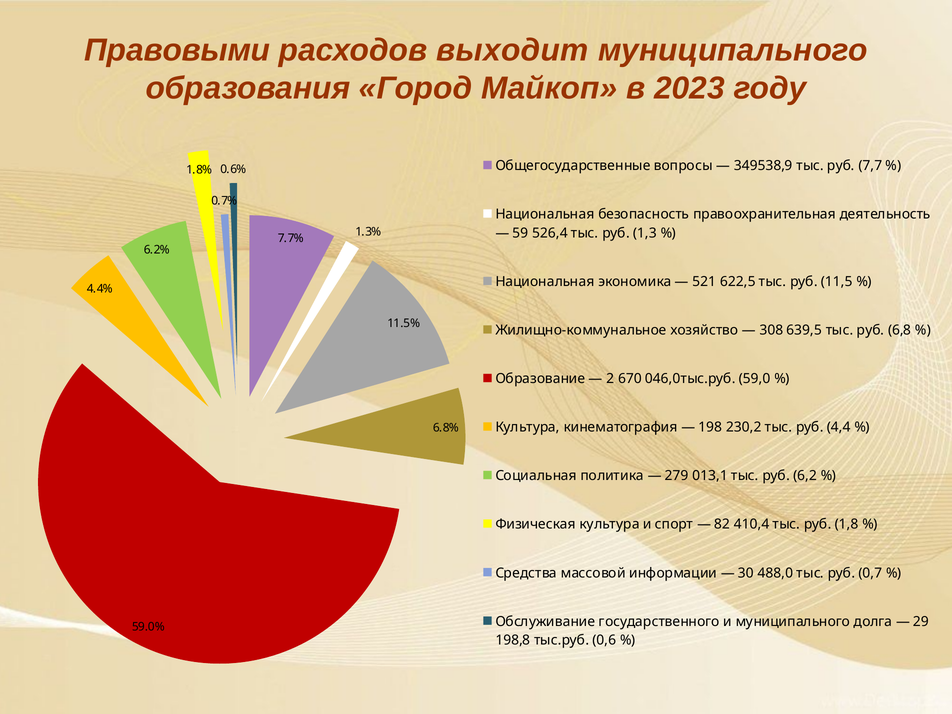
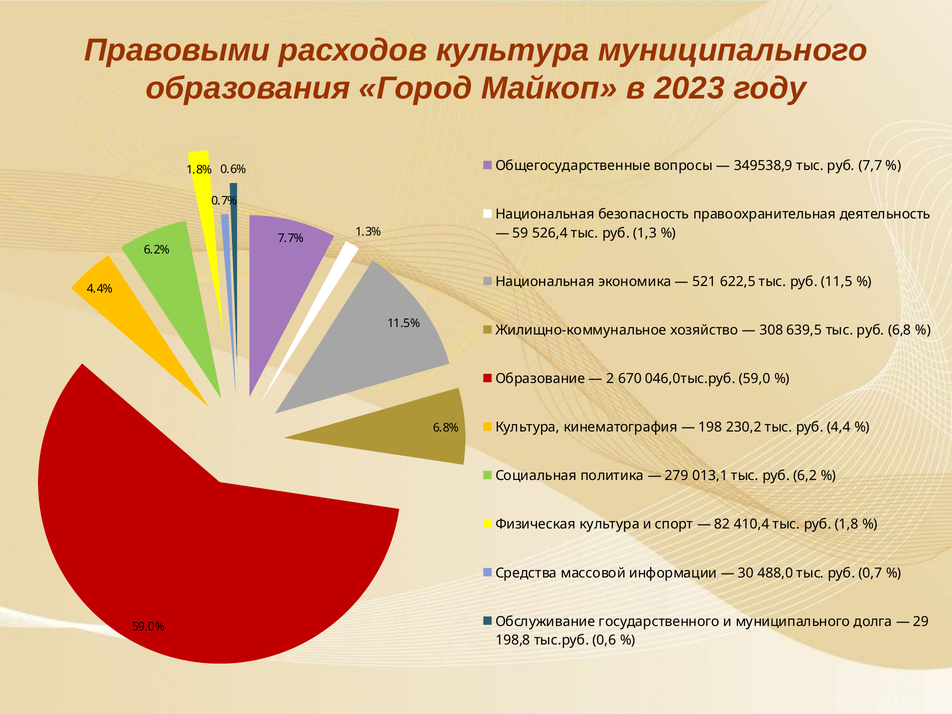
расходов выходит: выходит -> культура
